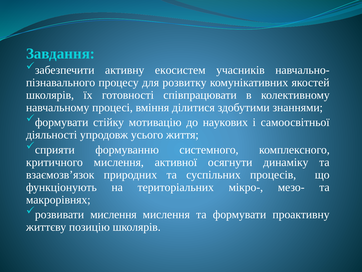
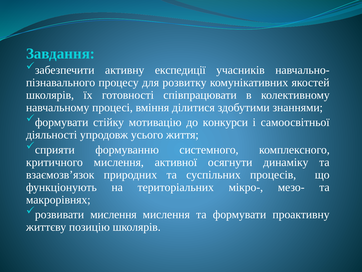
екосистем: екосистем -> експедиції
наукових: наукових -> конкурси
